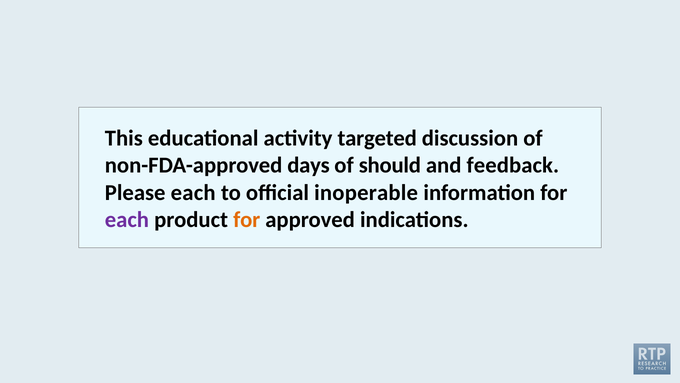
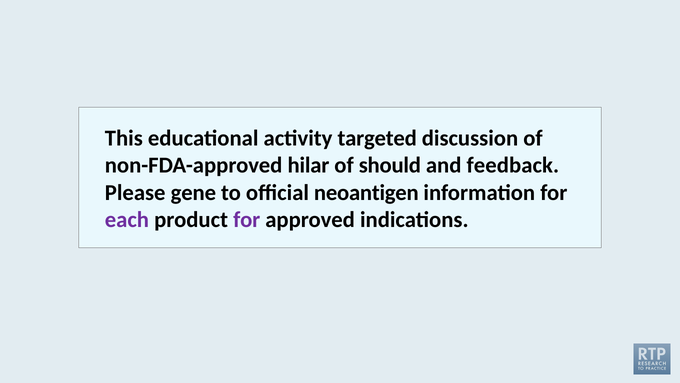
days: days -> hilar
Please each: each -> gene
inoperable: inoperable -> neoantigen
for at (247, 220) colour: orange -> purple
